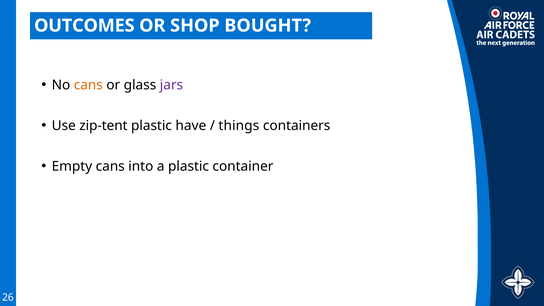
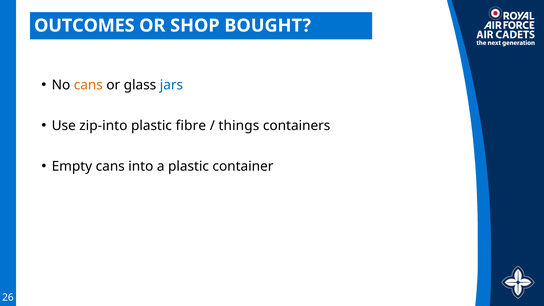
jars colour: purple -> blue
zip-tent: zip-tent -> zip-into
have: have -> fibre
